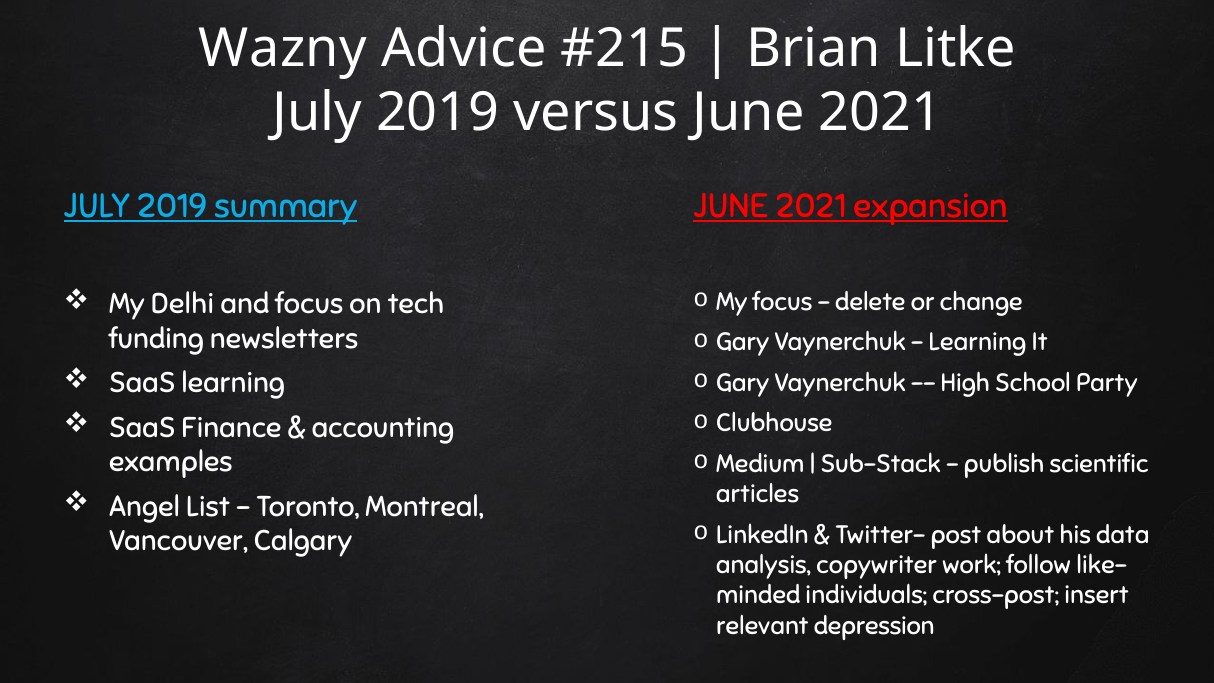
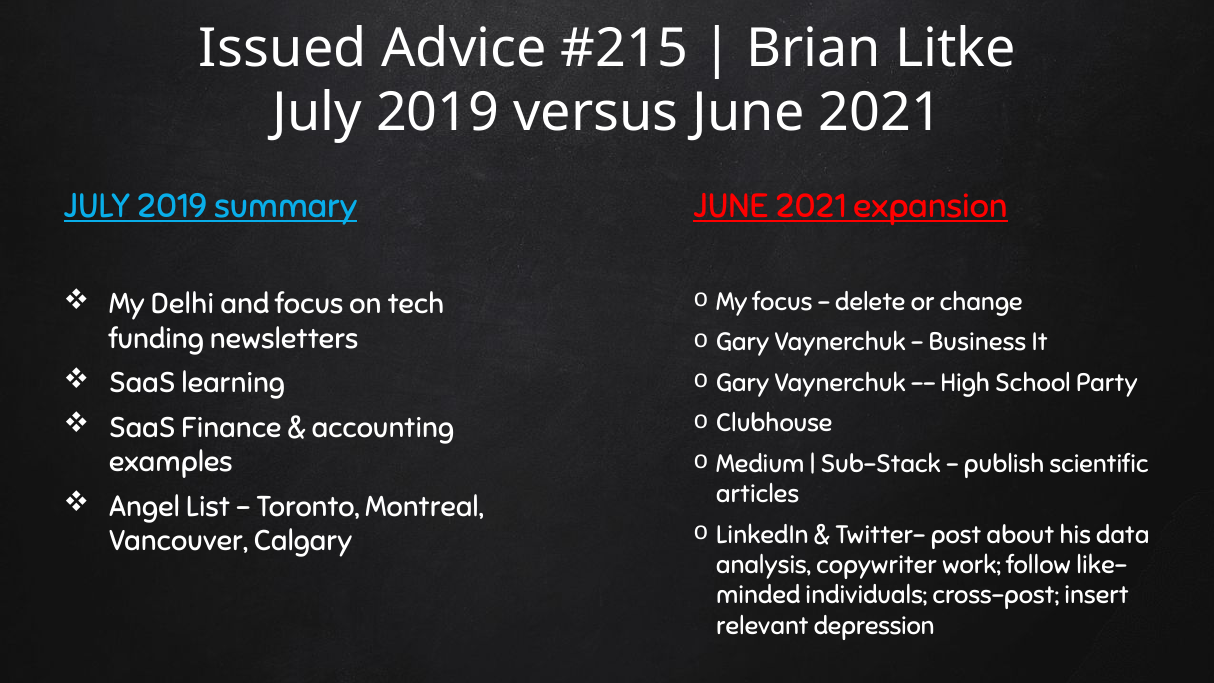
Wazny: Wazny -> Issued
Learning at (977, 342): Learning -> Business
